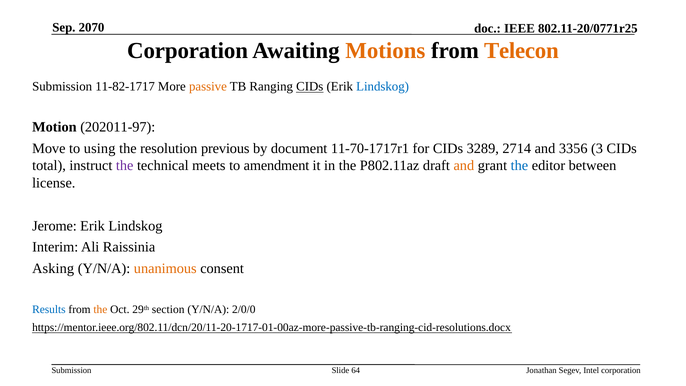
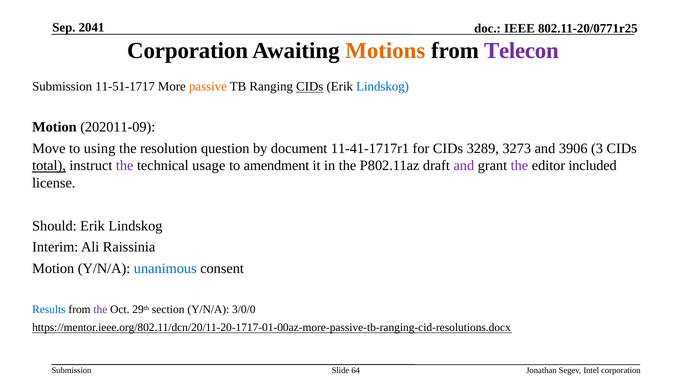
2070: 2070 -> 2041
Telecon colour: orange -> purple
11-82-1717: 11-82-1717 -> 11-51-1717
202011-97: 202011-97 -> 202011-09
previous: previous -> question
11-70-1717r1: 11-70-1717r1 -> 11-41-1717r1
2714: 2714 -> 3273
3356: 3356 -> 3906
total underline: none -> present
meets: meets -> usage
and at (464, 166) colour: orange -> purple
the at (519, 166) colour: blue -> purple
between: between -> included
Jerome: Jerome -> Should
Asking at (53, 269): Asking -> Motion
unanimous colour: orange -> blue
the at (100, 310) colour: orange -> purple
2/0/0: 2/0/0 -> 3/0/0
